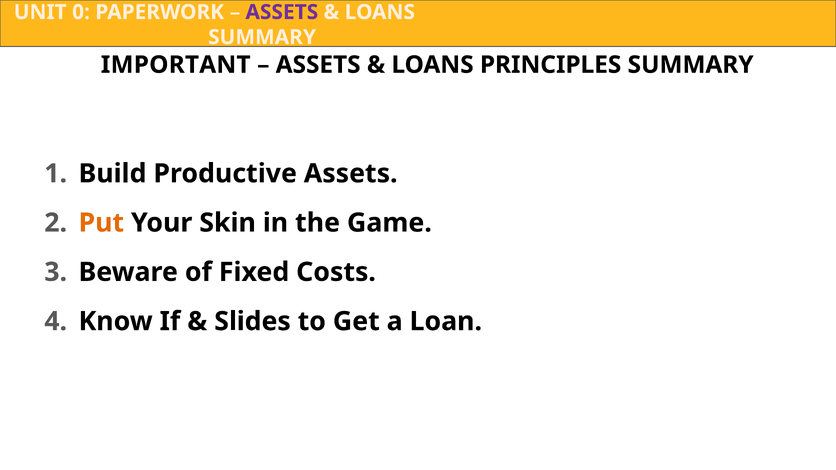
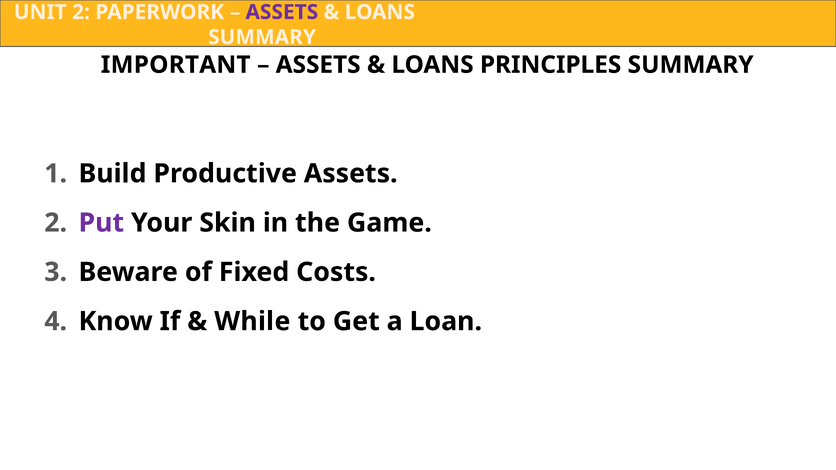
UNIT 0: 0 -> 2
Put colour: orange -> purple
Slides: Slides -> While
